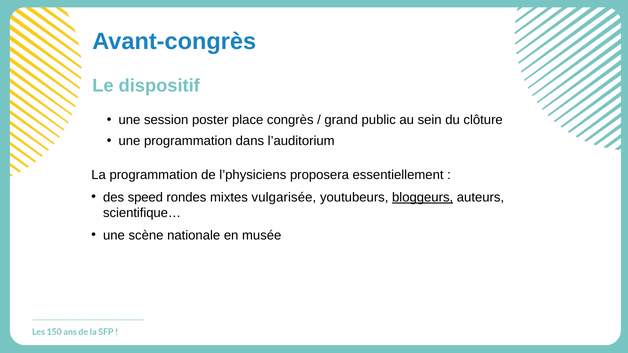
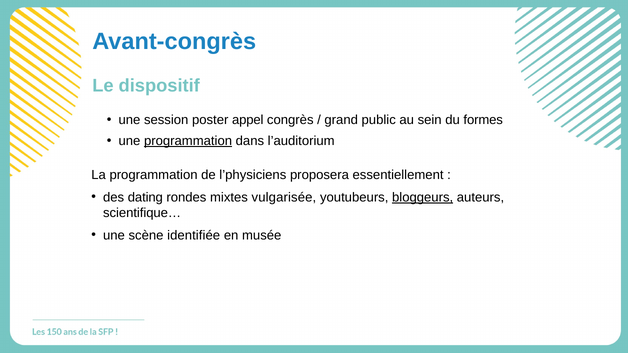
place: place -> appel
clôture: clôture -> formes
programmation at (188, 141) underline: none -> present
speed: speed -> dating
nationale: nationale -> identifiée
